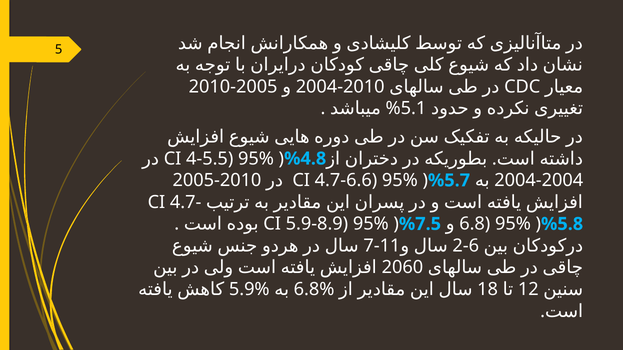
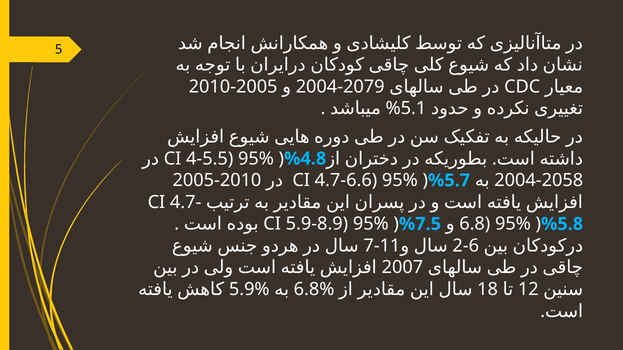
2010 at (364, 87): 2010 -> 2079
2004 at (562, 181): 2004 -> 2058
2060: 2060 -> 2007
